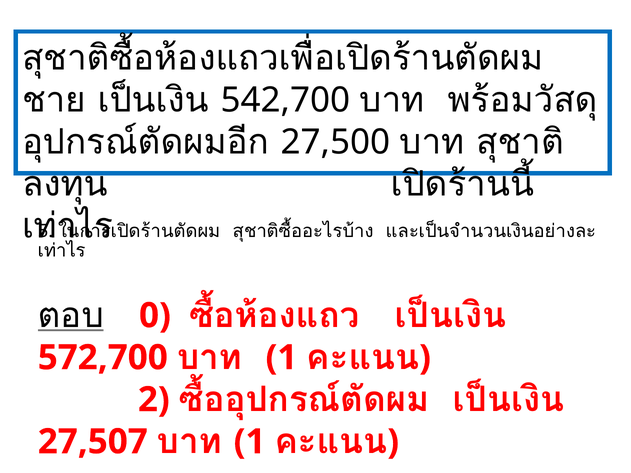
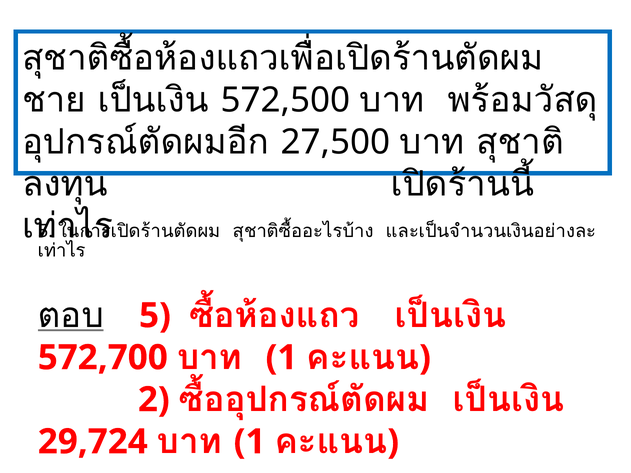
542,700: 542,700 -> 572,500
0 at (155, 316): 0 -> 5
27,507: 27,507 -> 29,724
